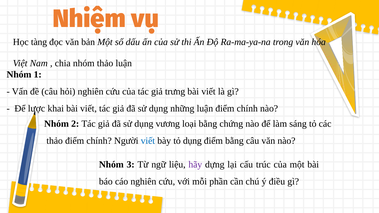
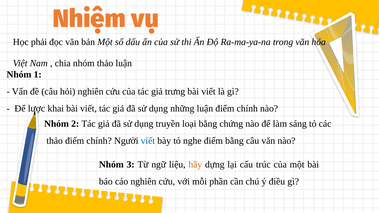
tàng: tàng -> phải
vương: vương -> truyền
tỏ dụng: dụng -> nghe
hãy colour: purple -> orange
